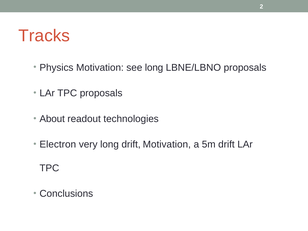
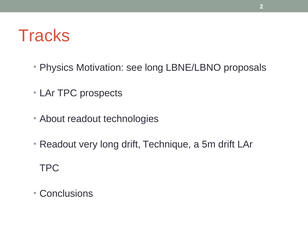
TPC proposals: proposals -> prospects
Electron at (58, 144): Electron -> Readout
drift Motivation: Motivation -> Technique
